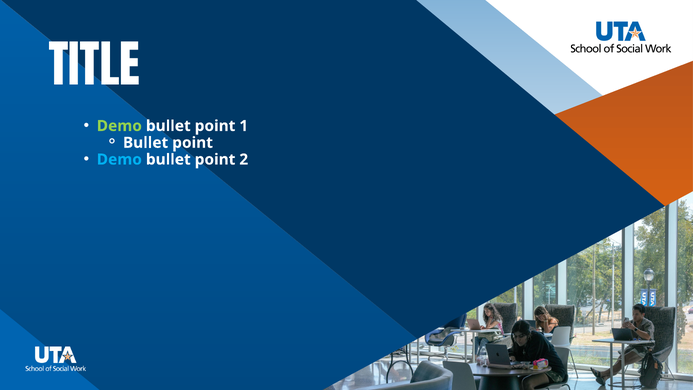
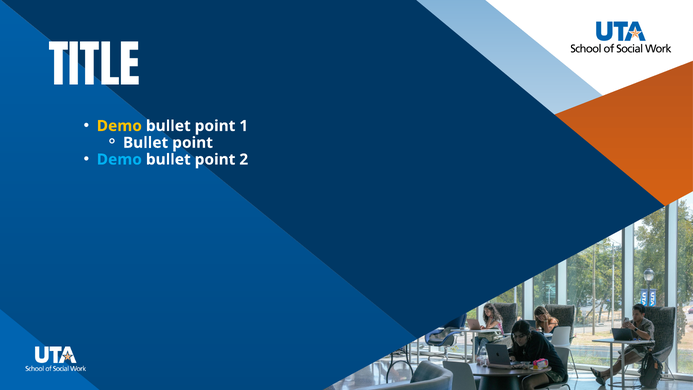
Demo at (119, 126) colour: light green -> yellow
